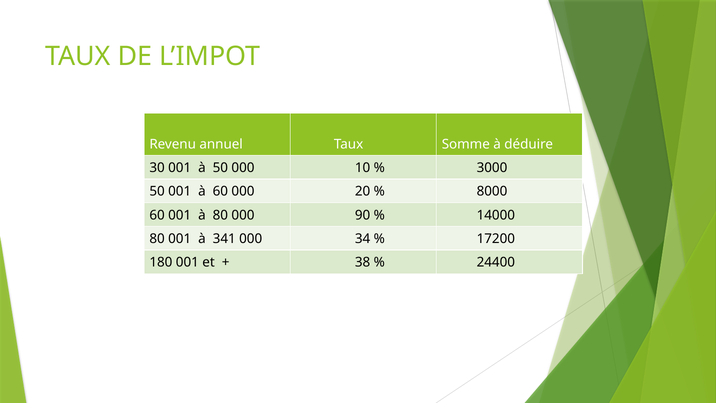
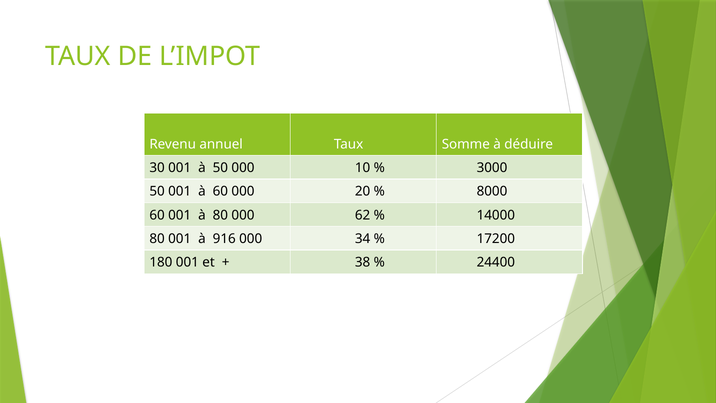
90: 90 -> 62
341: 341 -> 916
